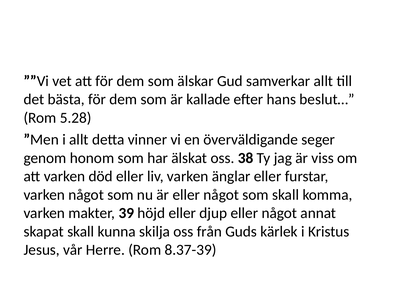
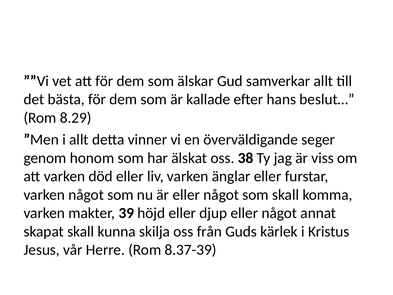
5.28: 5.28 -> 8.29
